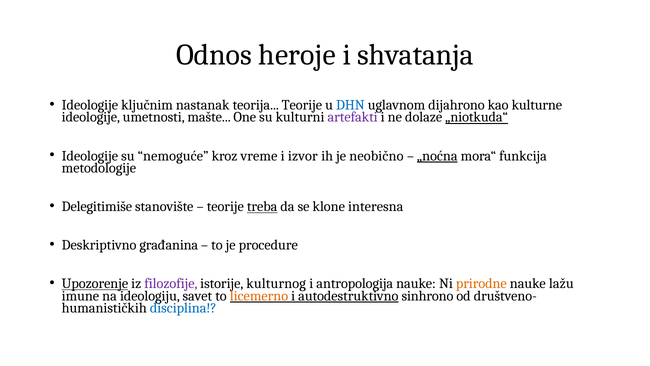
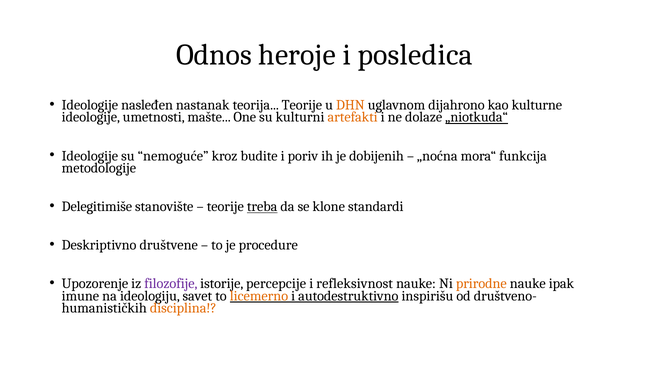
shvatanja: shvatanja -> posledica
ključnim: ključnim -> nasleđen
DHN colour: blue -> orange
artefakti colour: purple -> orange
vreme: vreme -> budite
izvor: izvor -> poriv
neobično: neobično -> dobijenih
„noćna underline: present -> none
interesna: interesna -> standardi
građanina: građanina -> društvene
Upozorenje underline: present -> none
kulturnog: kulturnog -> percepcije
antropologija: antropologija -> refleksivnost
lažu: lažu -> ipak
sinhrono: sinhrono -> inspirišu
disciplina colour: blue -> orange
